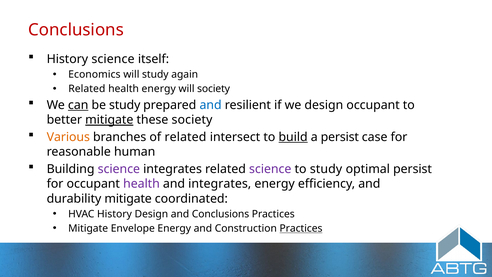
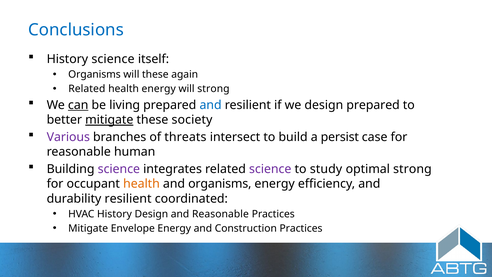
Conclusions at (76, 30) colour: red -> blue
Economics at (94, 74): Economics -> Organisms
will study: study -> these
will society: society -> strong
be study: study -> living
design occupant: occupant -> prepared
Various colour: orange -> purple
of related: related -> threats
build underline: present -> none
optimal persist: persist -> strong
health at (141, 184) colour: purple -> orange
and integrates: integrates -> organisms
durability mitigate: mitigate -> resilient
and Conclusions: Conclusions -> Reasonable
Practices at (301, 228) underline: present -> none
